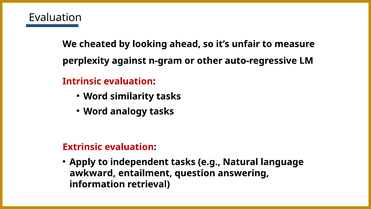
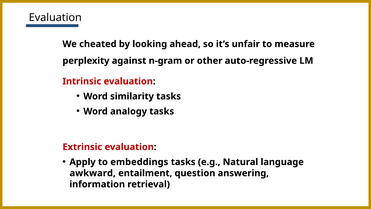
independent: independent -> embeddings
